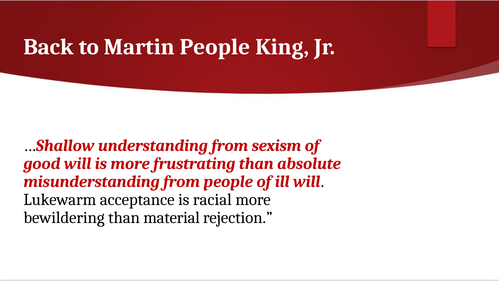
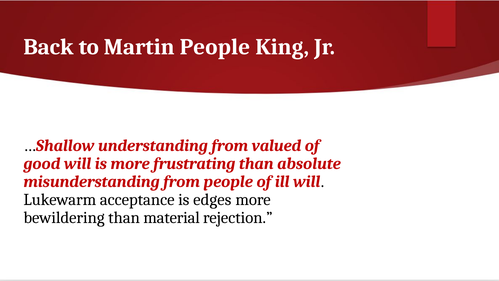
sexism: sexism -> valued
racial: racial -> edges
